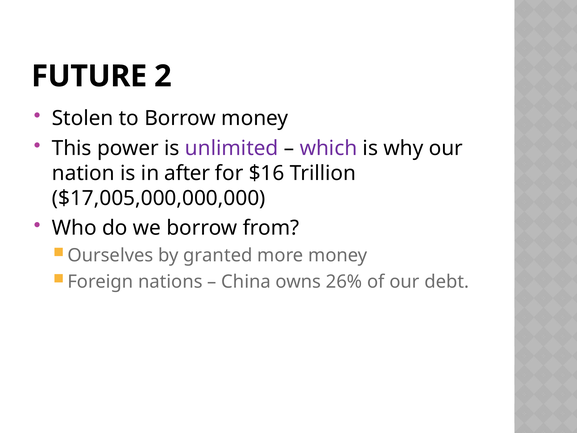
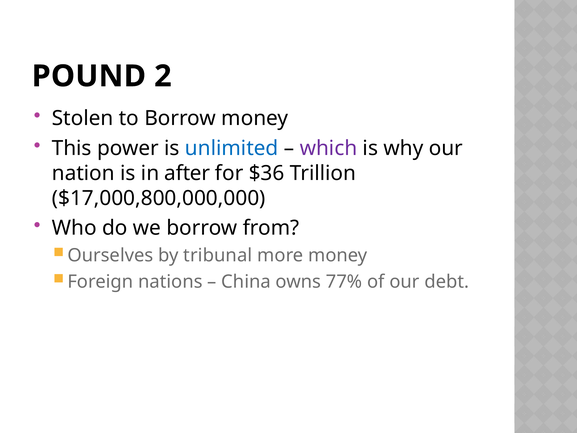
FUTURE: FUTURE -> POUND
unlimited colour: purple -> blue
$16: $16 -> $36
$17,005,000,000,000: $17,005,000,000,000 -> $17,000,800,000,000
granted: granted -> tribunal
26%: 26% -> 77%
